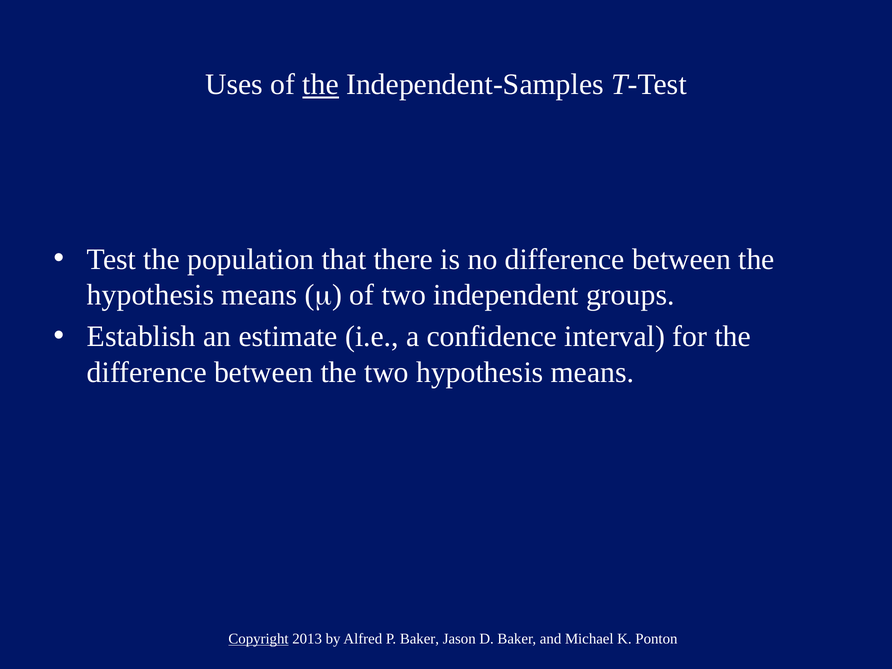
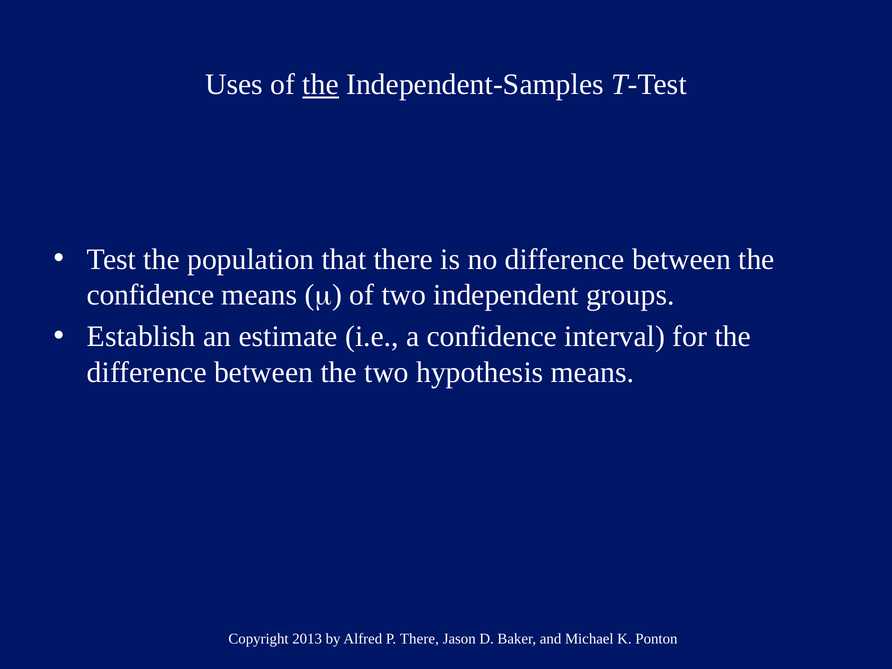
hypothesis at (151, 295): hypothesis -> confidence
Copyright underline: present -> none
P Baker: Baker -> There
